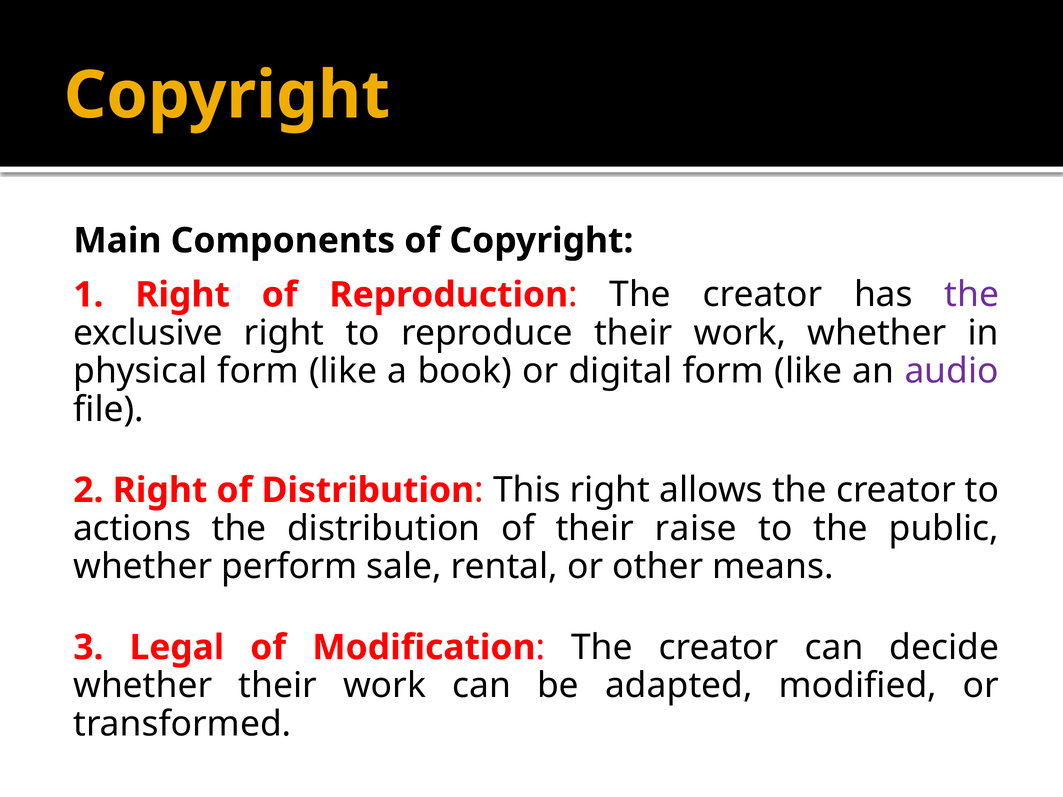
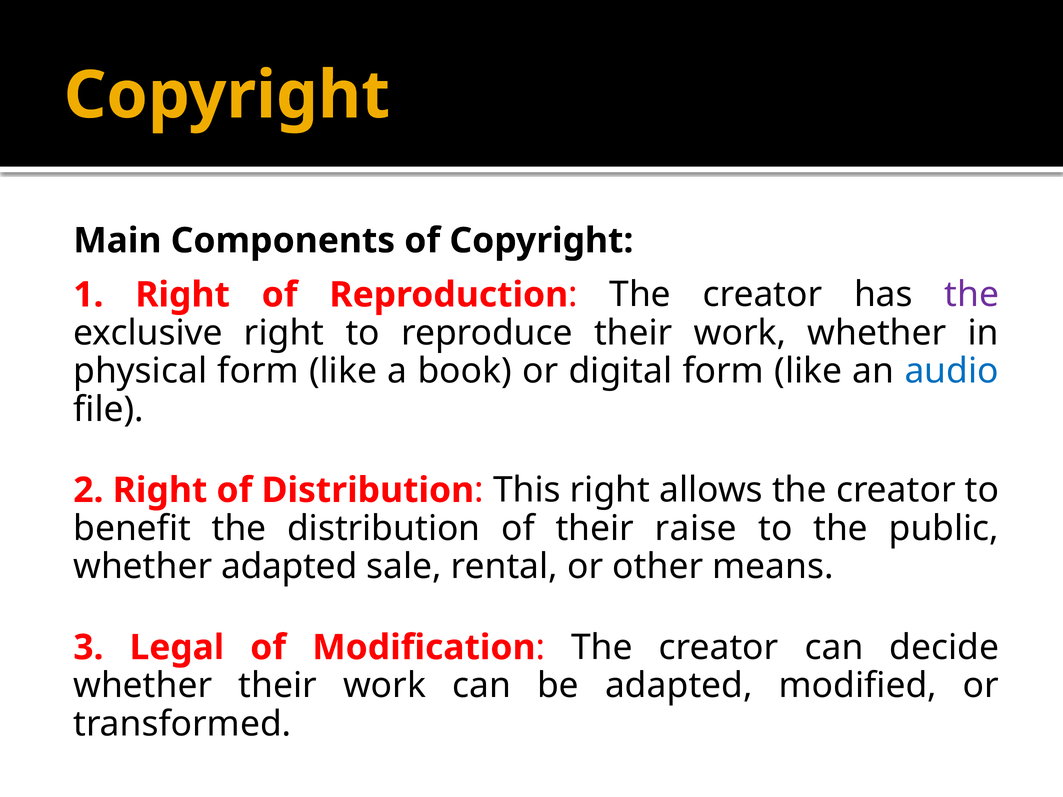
audio colour: purple -> blue
actions: actions -> benefit
whether perform: perform -> adapted
